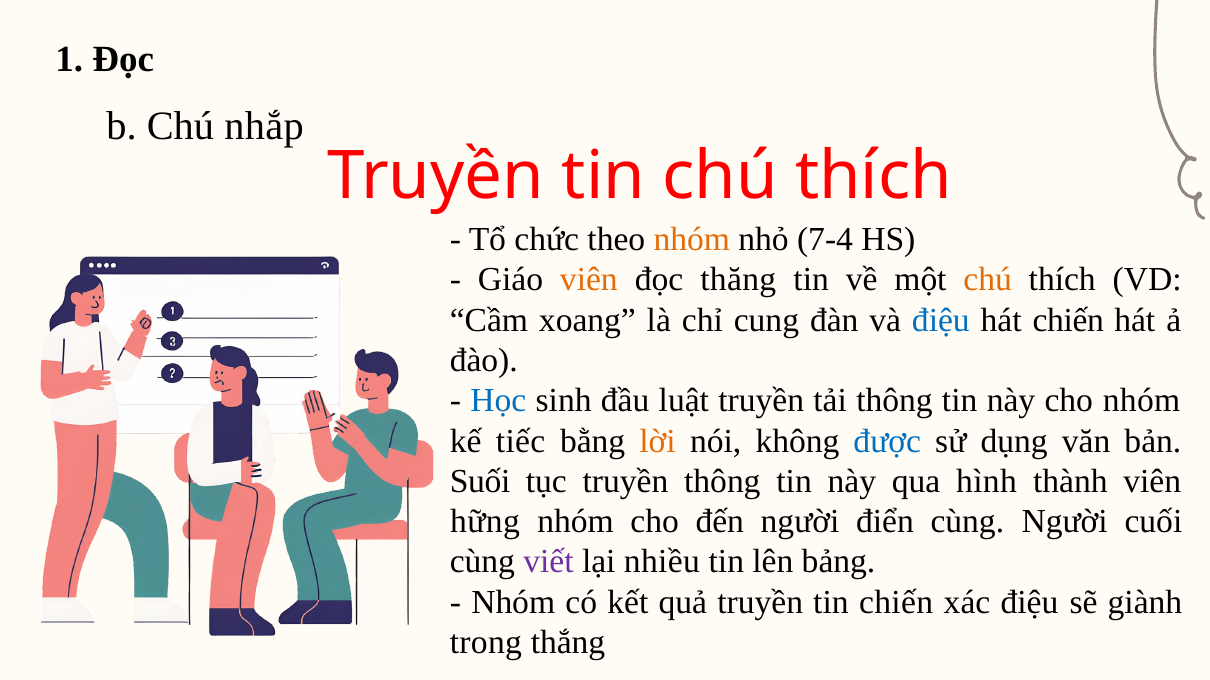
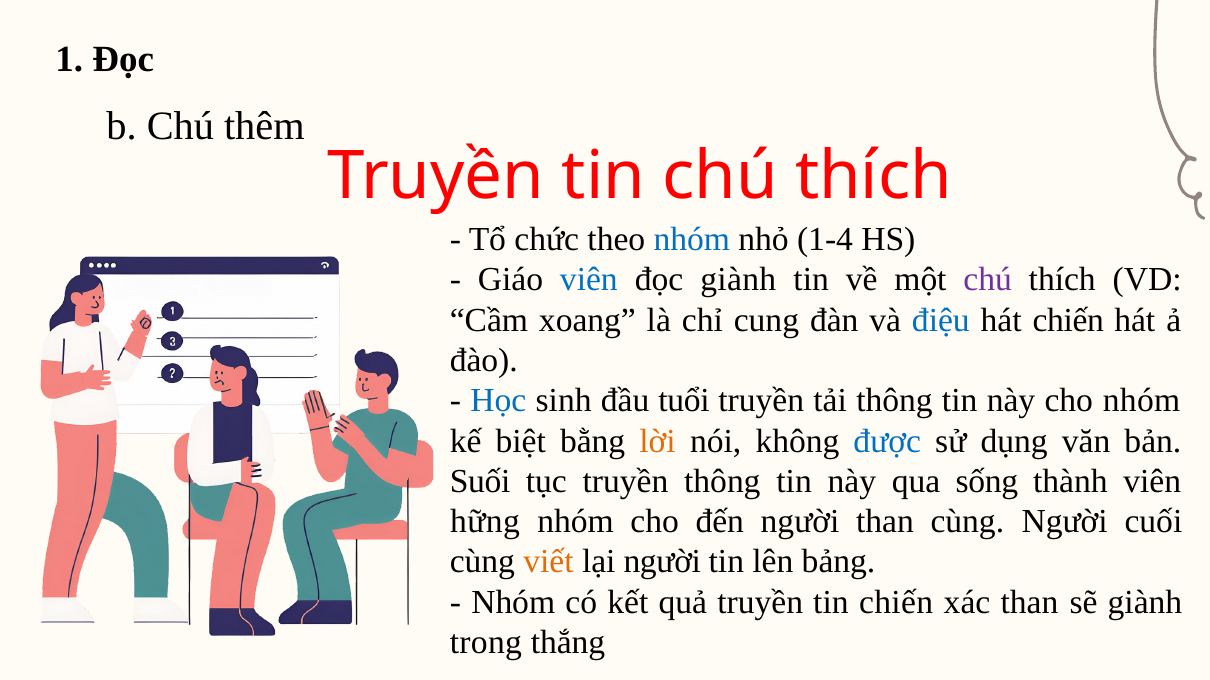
nhắp: nhắp -> thêm
nhóm at (692, 240) colour: orange -> blue
7-4: 7-4 -> 1-4
viên at (589, 280) colour: orange -> blue
đọc thăng: thăng -> giành
chú at (988, 280) colour: orange -> purple
luật: luật -> tuổi
tiếc: tiếc -> biệt
hình: hình -> sống
người điển: điển -> than
viết colour: purple -> orange
lại nhiều: nhiều -> người
xác điệu: điệu -> than
